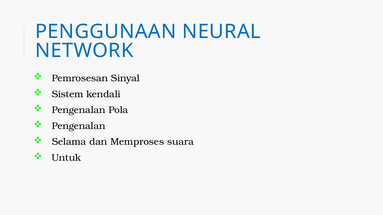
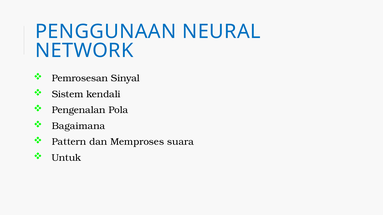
Pengenalan at (79, 126): Pengenalan -> Bagaimana
Selama: Selama -> Pattern
